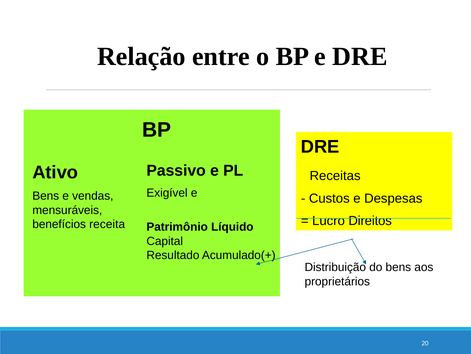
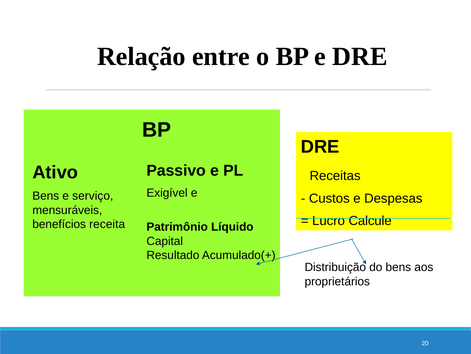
vendas: vendas -> serviço
Direitos: Direitos -> Calcule
